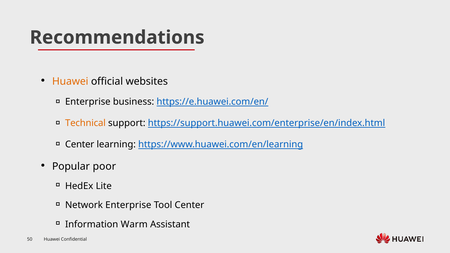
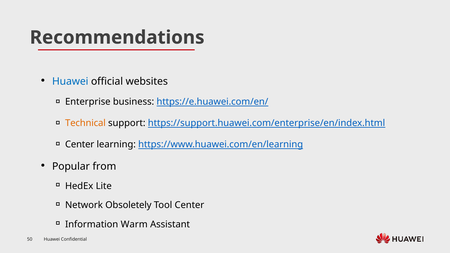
Huawei at (70, 82) colour: orange -> blue
poor: poor -> from
Network Enterprise: Enterprise -> Obsoletely
